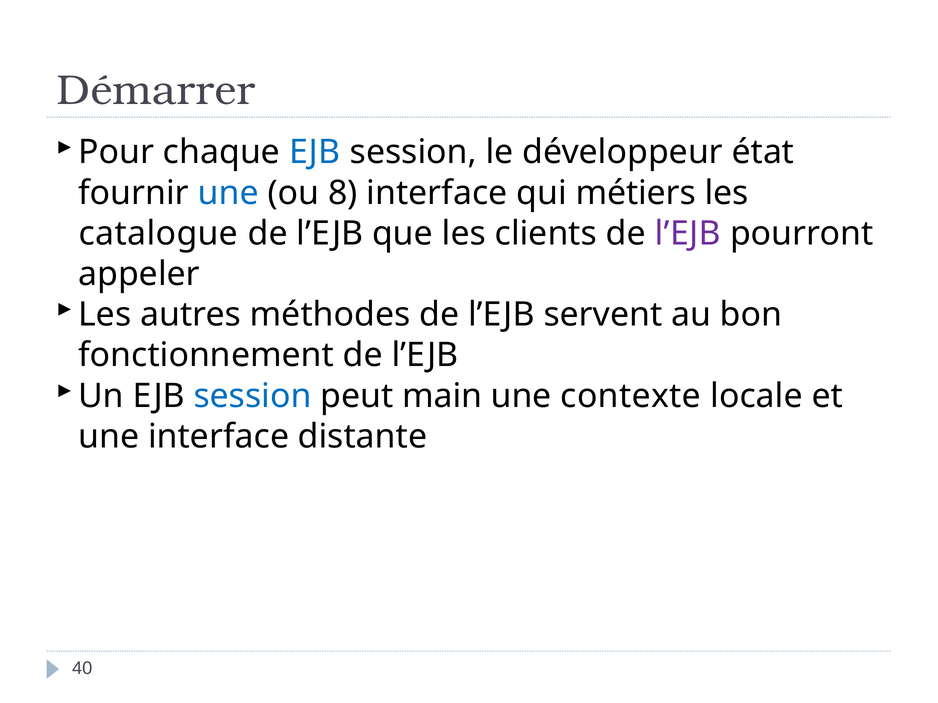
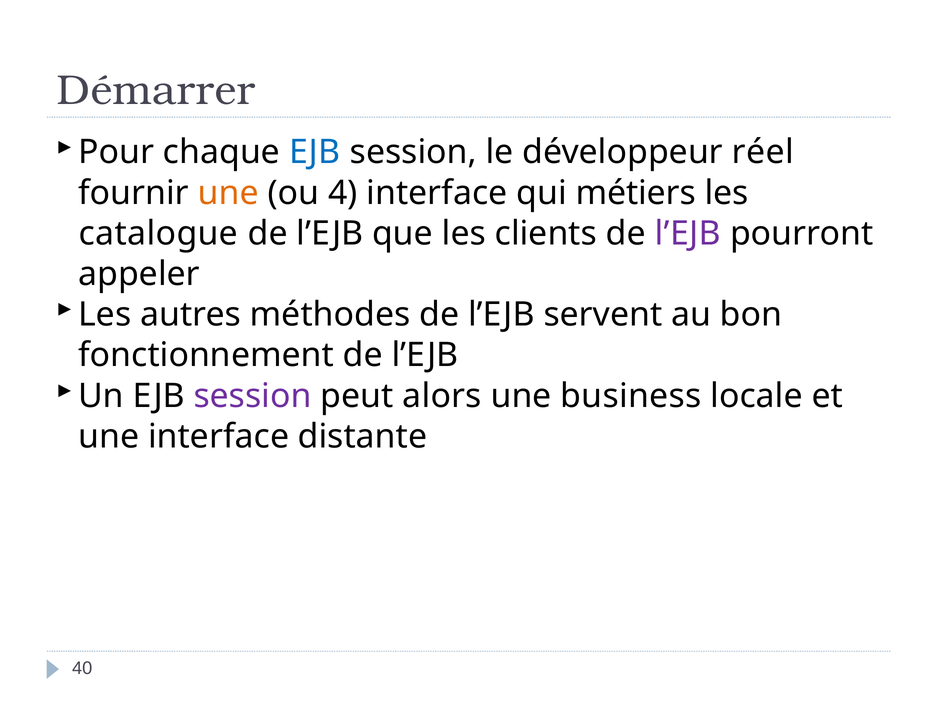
état: état -> réel
une at (228, 193) colour: blue -> orange
8: 8 -> 4
session at (253, 396) colour: blue -> purple
main: main -> alors
contexte: contexte -> business
